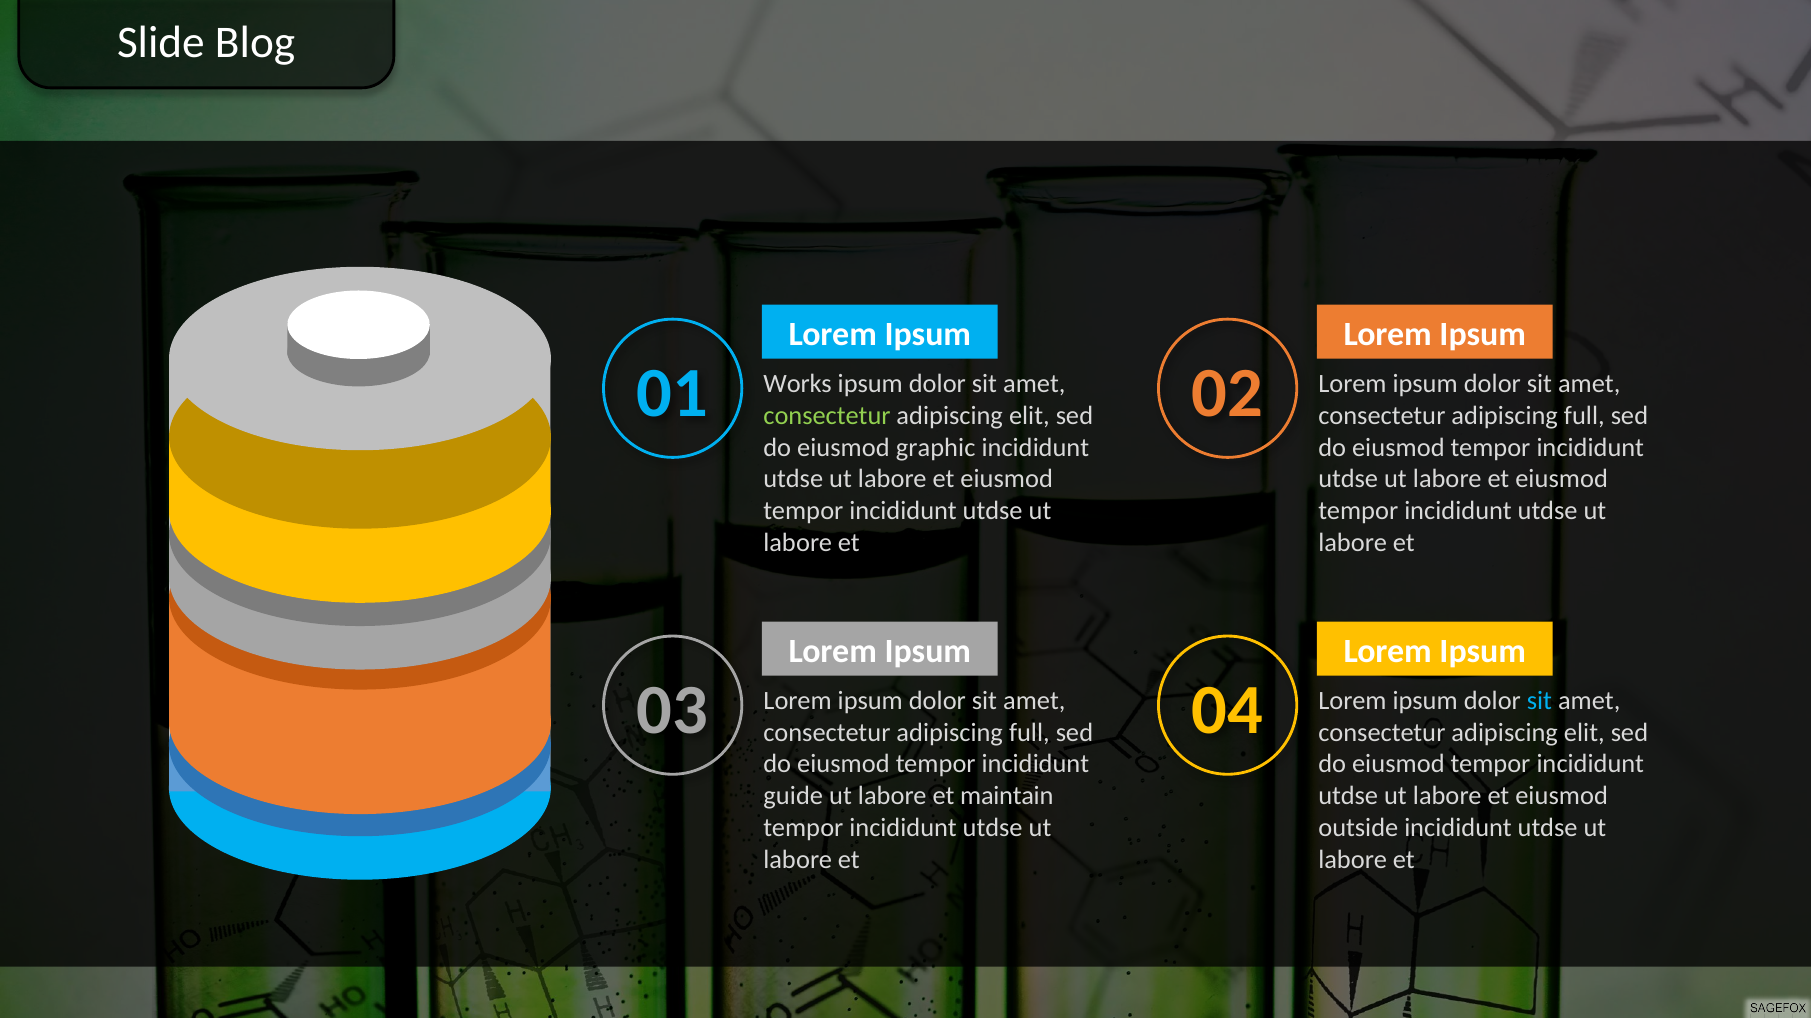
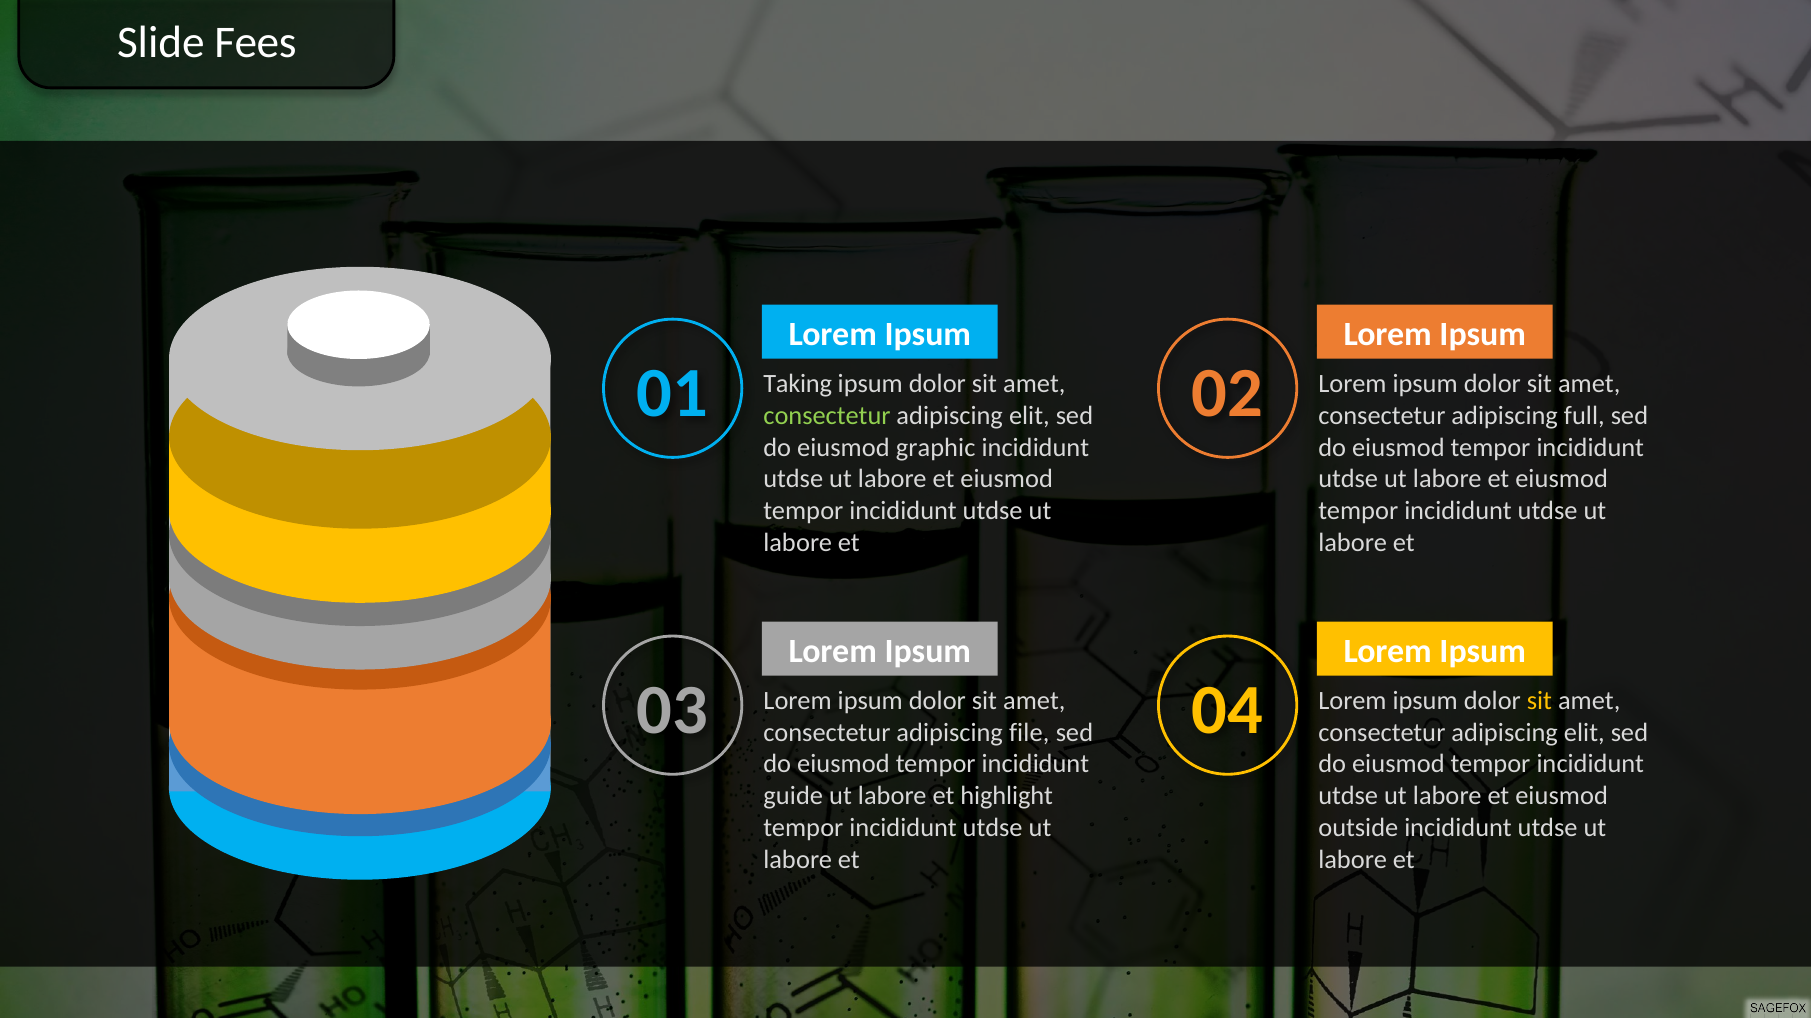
Blog: Blog -> Fees
Works: Works -> Taking
sit at (1539, 701) colour: light blue -> yellow
full at (1029, 733): full -> file
maintain: maintain -> highlight
